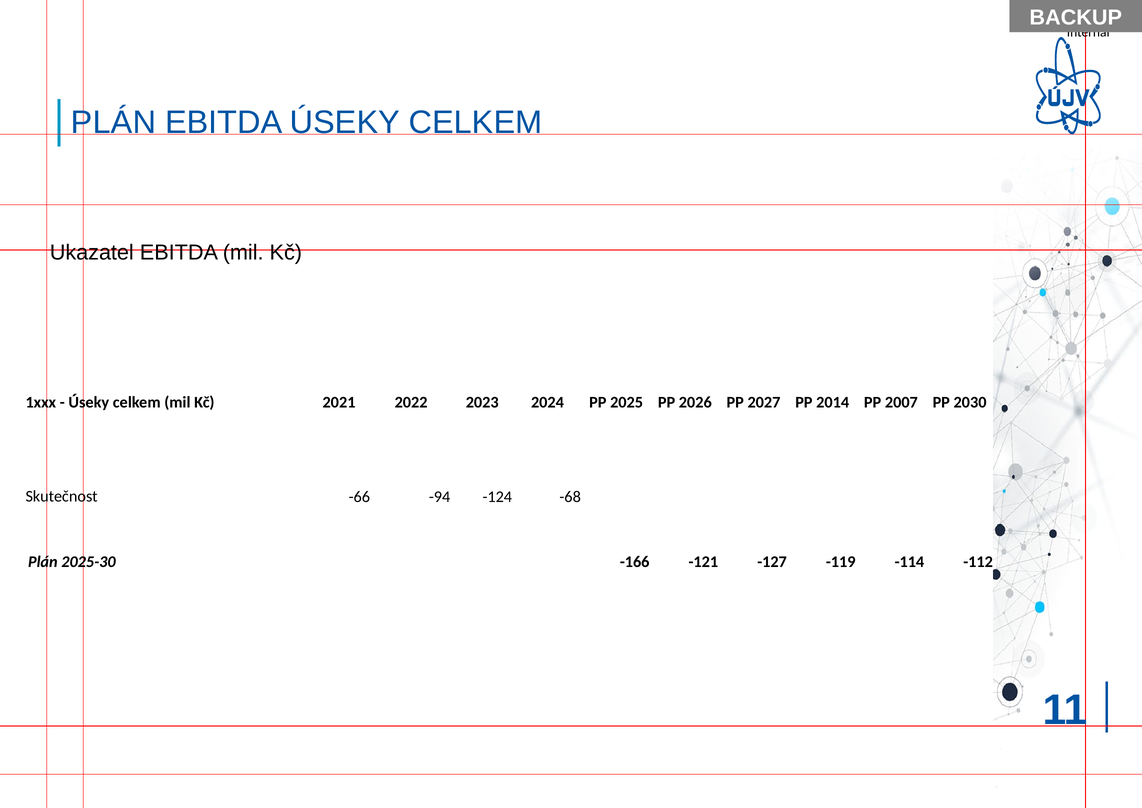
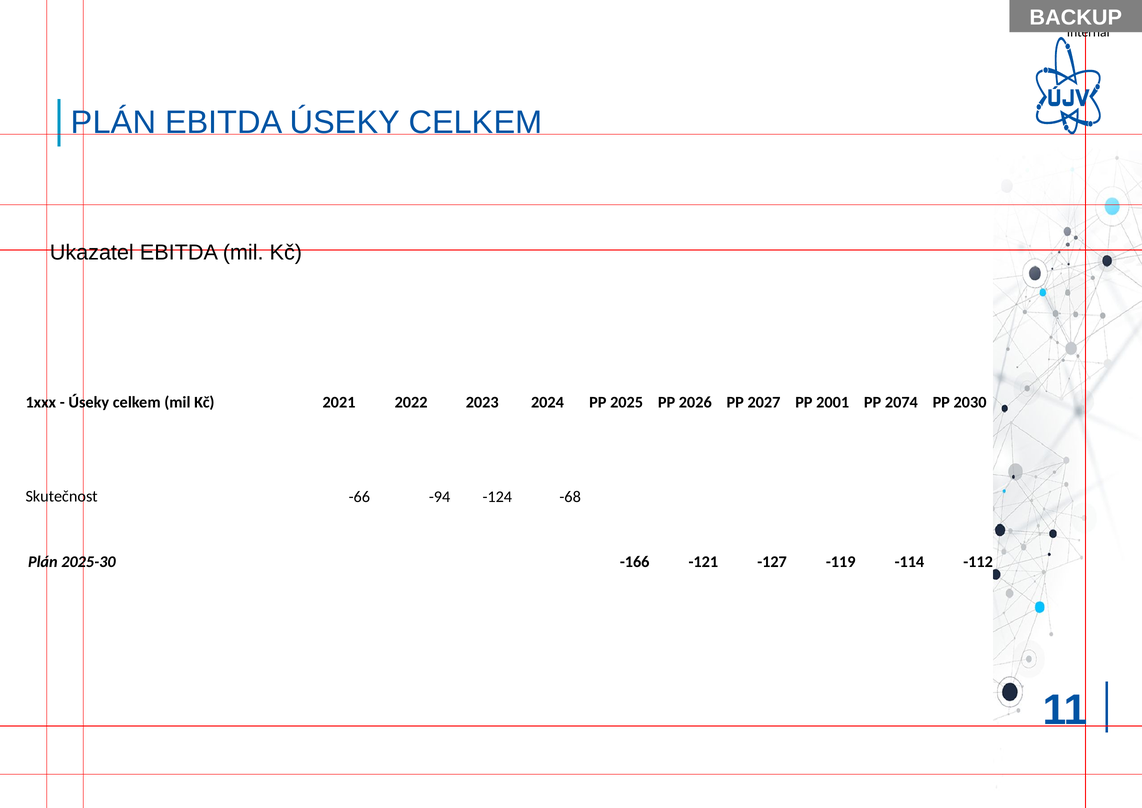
2014: 2014 -> 2001
2007: 2007 -> 2074
